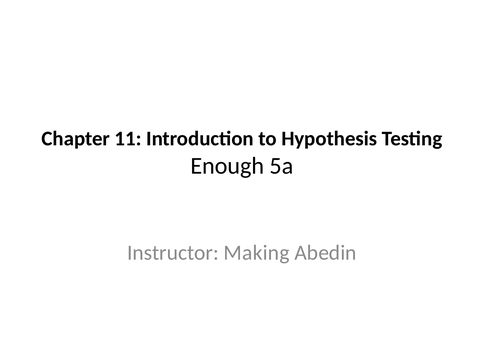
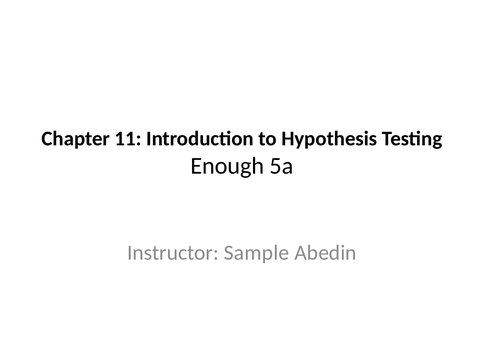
Making: Making -> Sample
